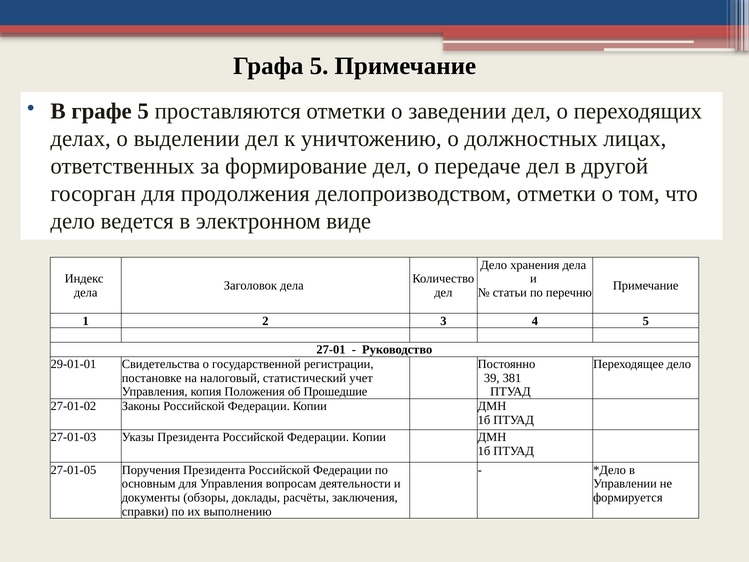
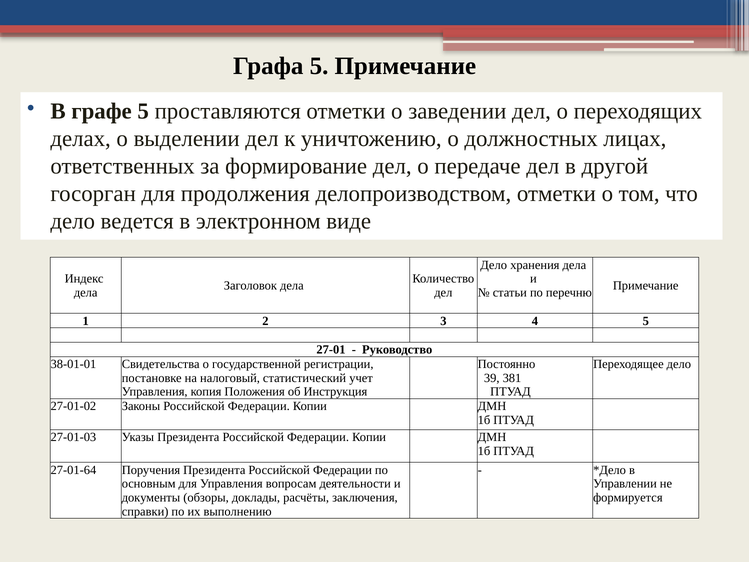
29-01-01: 29-01-01 -> 38-01-01
Прошедшие: Прошедшие -> Инструкция
27-01-05: 27-01-05 -> 27-01-64
